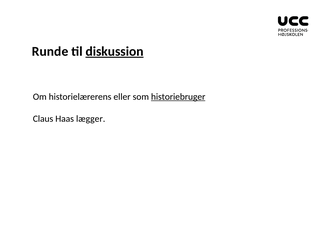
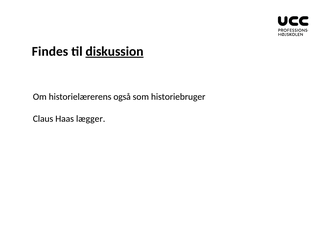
Runde: Runde -> Findes
eller: eller -> også
historiebruger underline: present -> none
